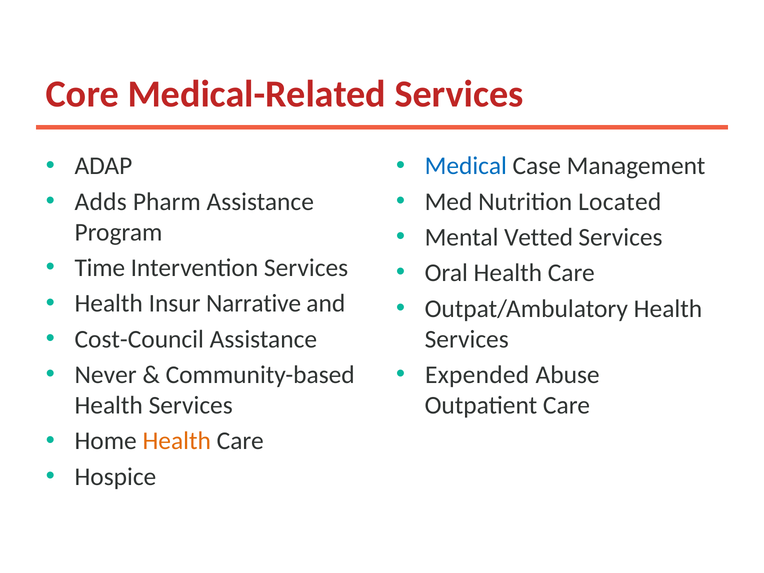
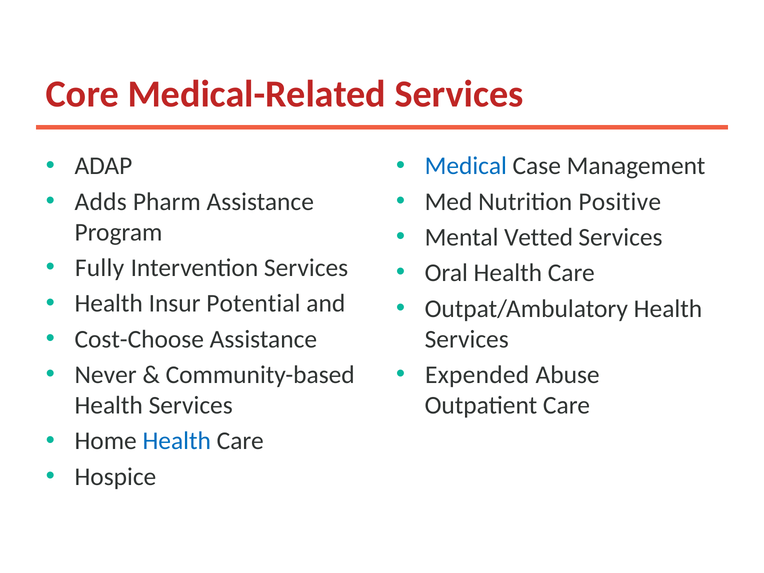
Located: Located -> Positive
Time: Time -> Fully
Narrative: Narrative -> Potential
Cost-Council: Cost-Council -> Cost-Choose
Health at (177, 441) colour: orange -> blue
